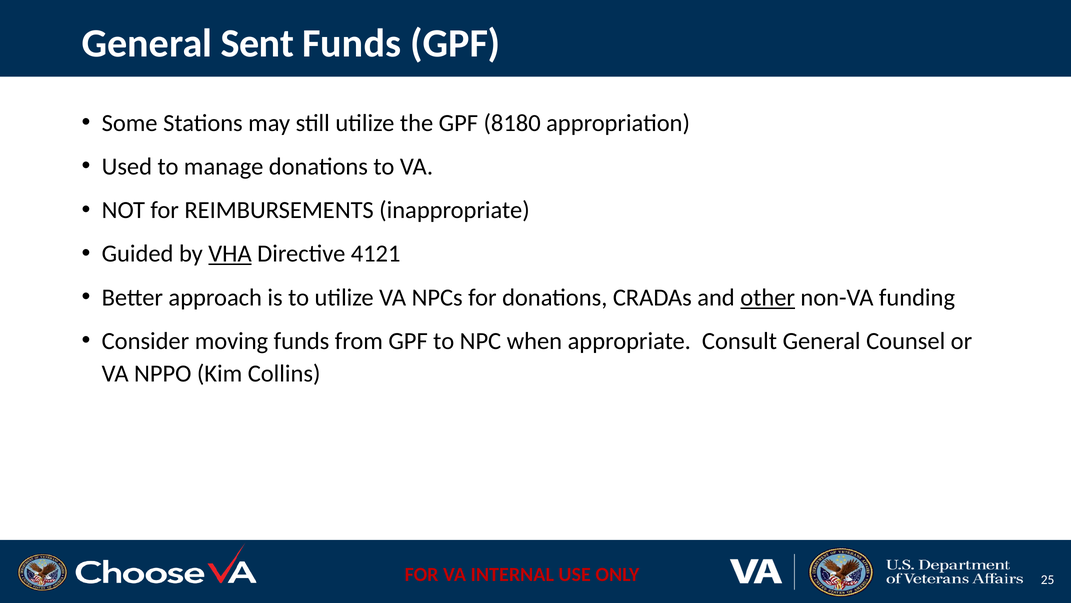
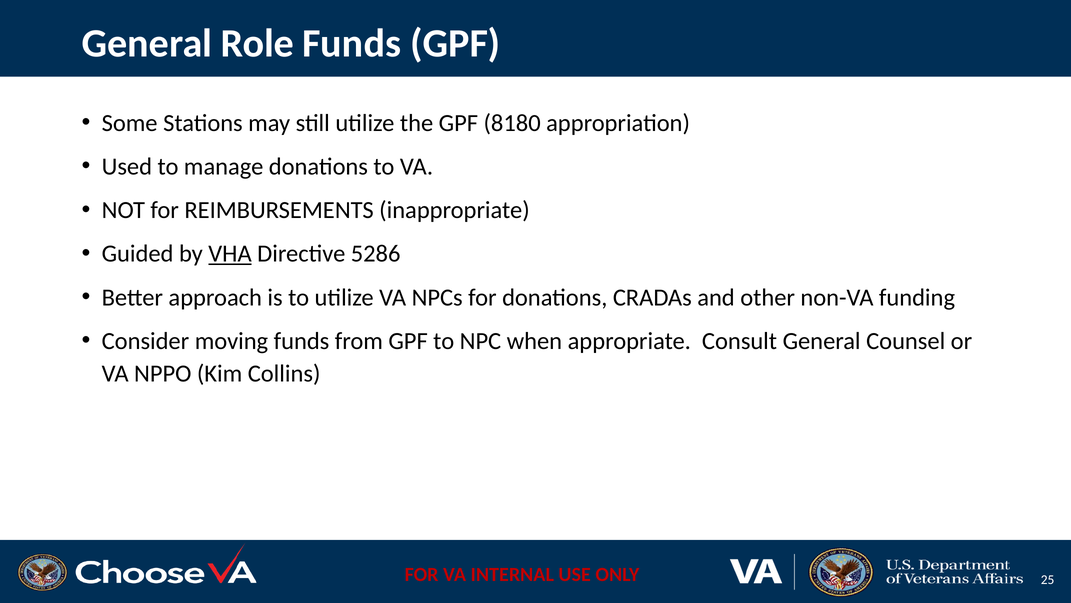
Sent: Sent -> Role
4121: 4121 -> 5286
other underline: present -> none
